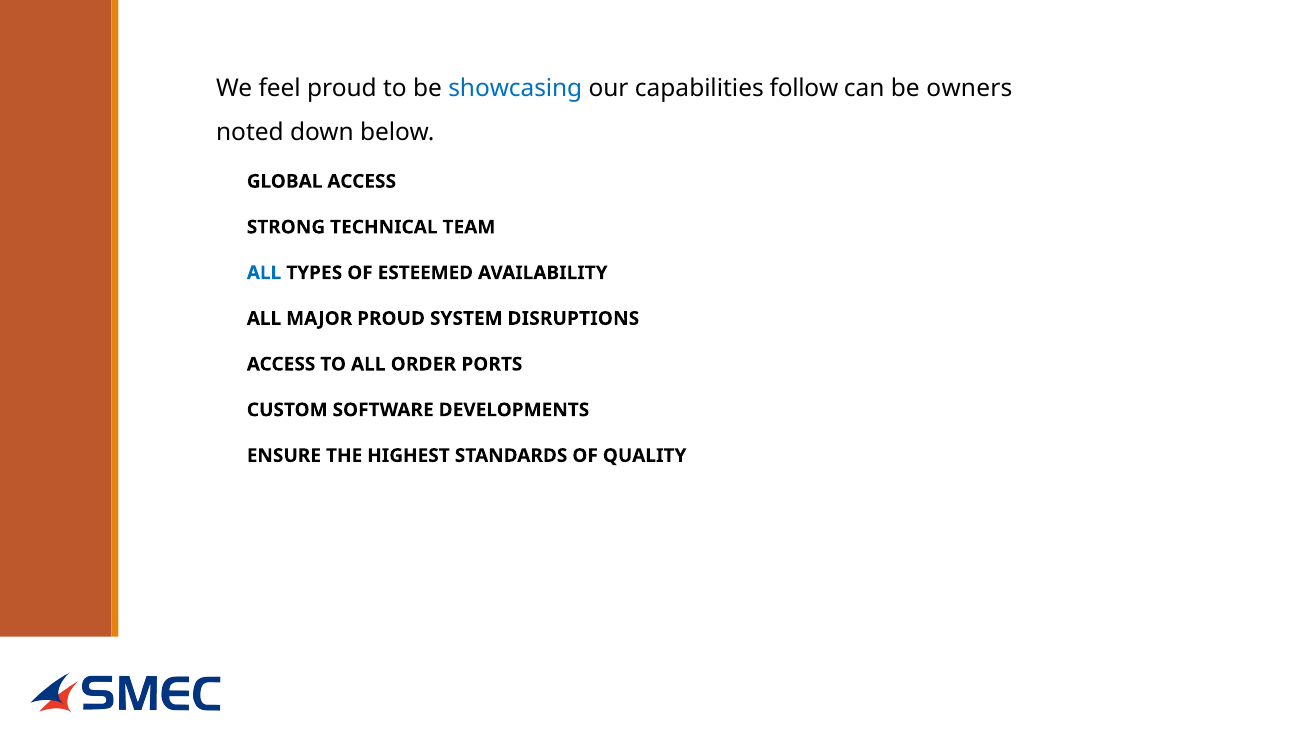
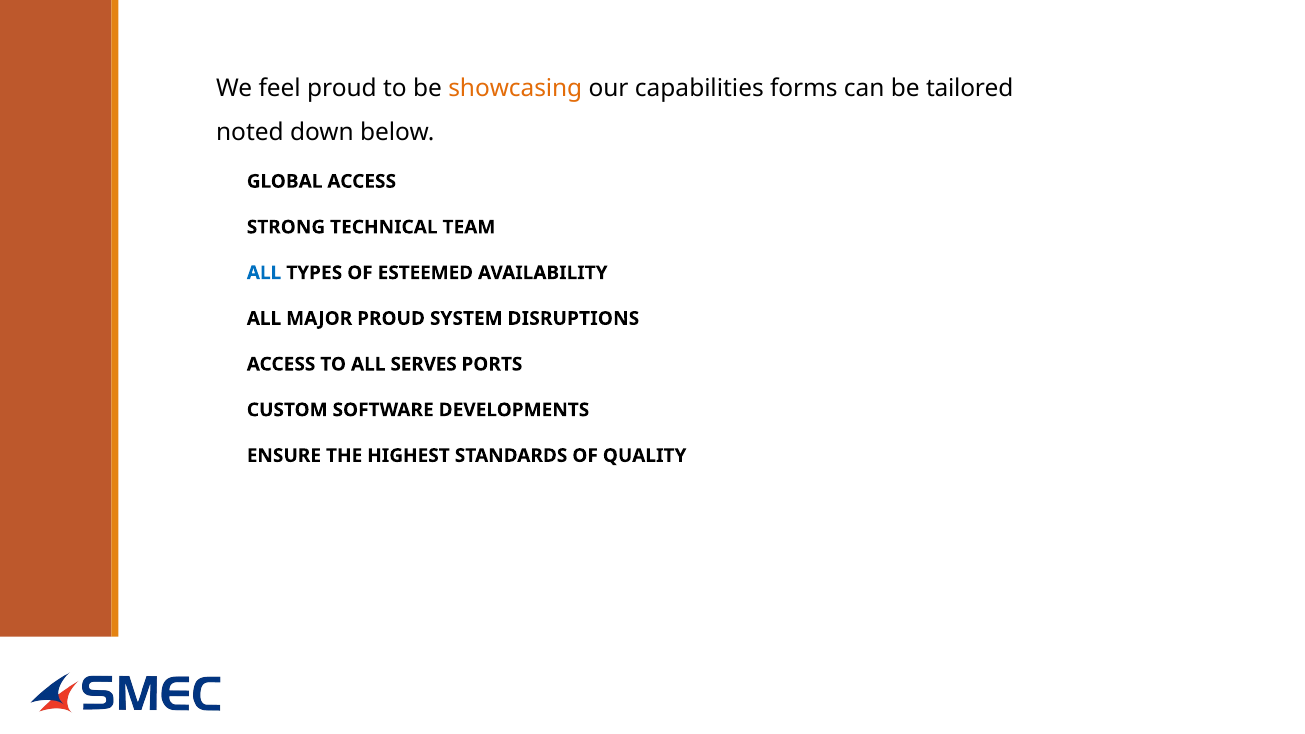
showcasing colour: blue -> orange
follow: follow -> forms
owners: owners -> tailored
ORDER: ORDER -> SERVES
